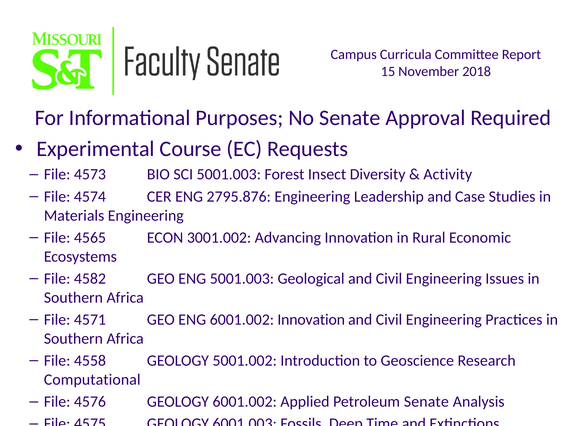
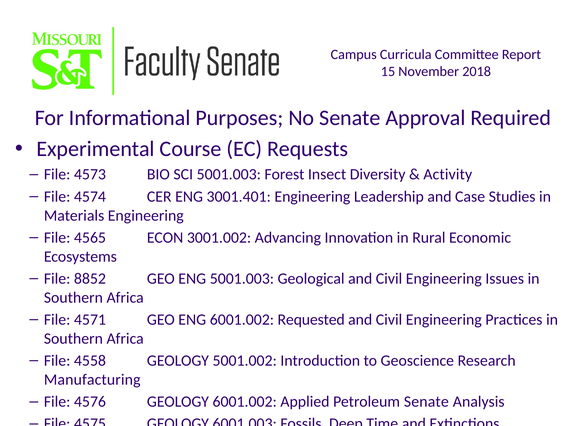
2795.876: 2795.876 -> 3001.401
4582: 4582 -> 8852
6001.002 Innovation: Innovation -> Requested
Computational: Computational -> Manufacturing
